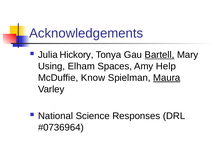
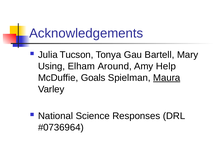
Hickory: Hickory -> Tucson
Bartell underline: present -> none
Spaces: Spaces -> Around
Know: Know -> Goals
